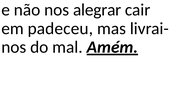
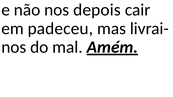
alegrar: alegrar -> depois
